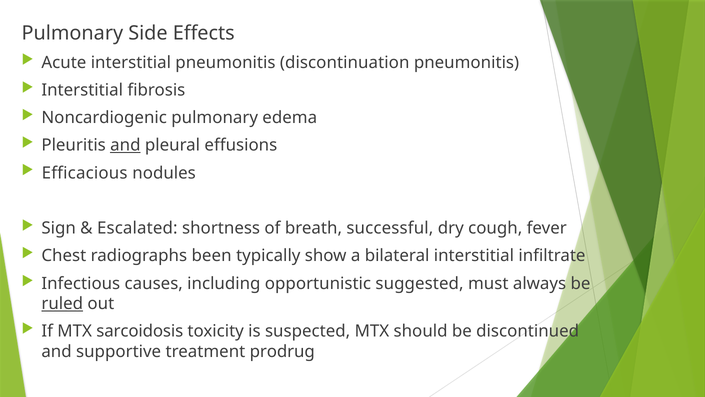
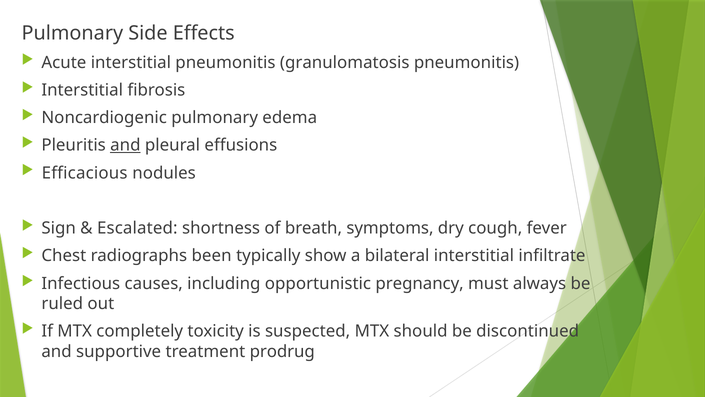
discontinuation: discontinuation -> granulomatosis
successful: successful -> symptoms
suggested: suggested -> pregnancy
ruled underline: present -> none
sarcoidosis: sarcoidosis -> completely
